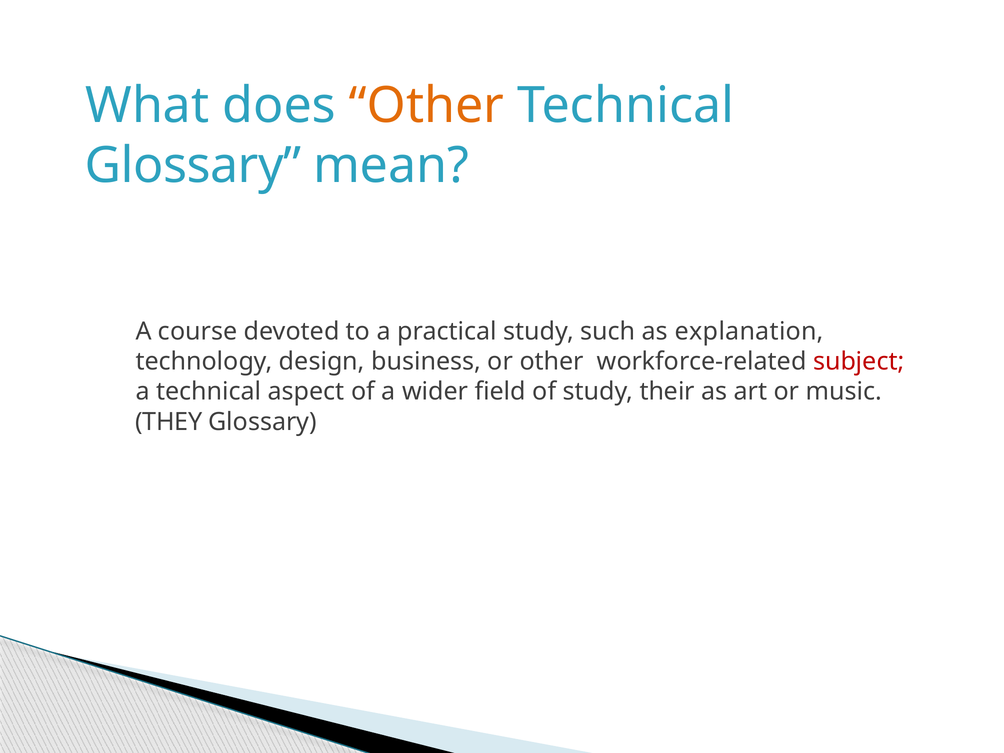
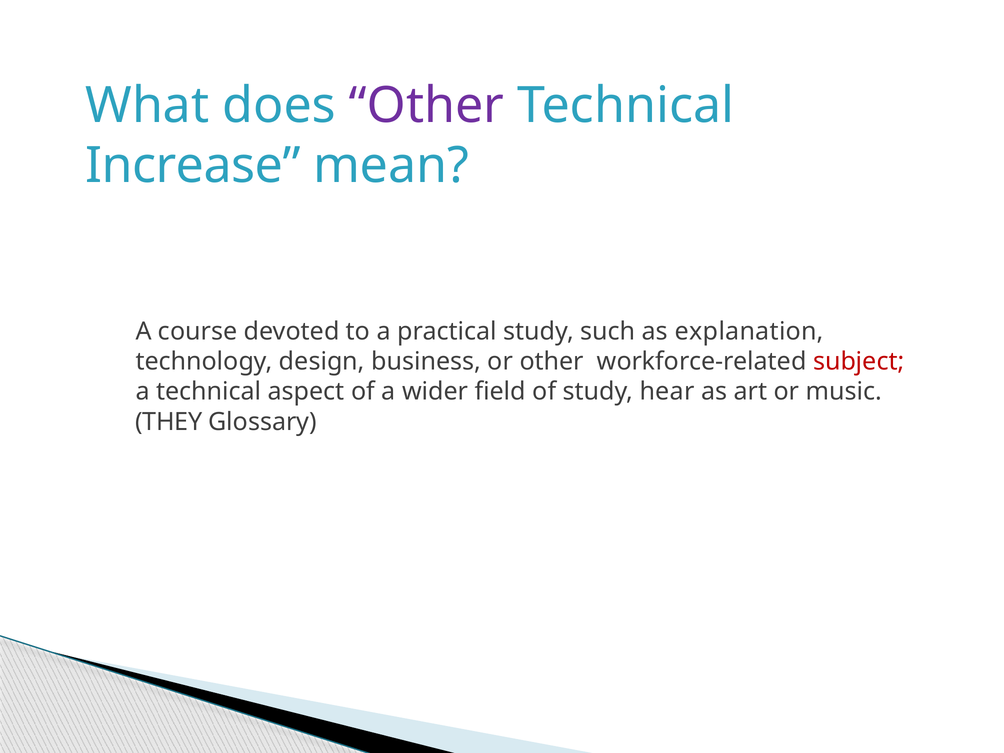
Other at (427, 106) colour: orange -> purple
Glossary at (193, 166): Glossary -> Increase
their: their -> hear
